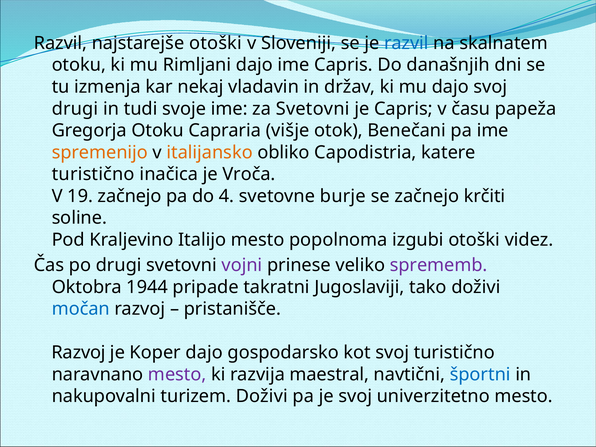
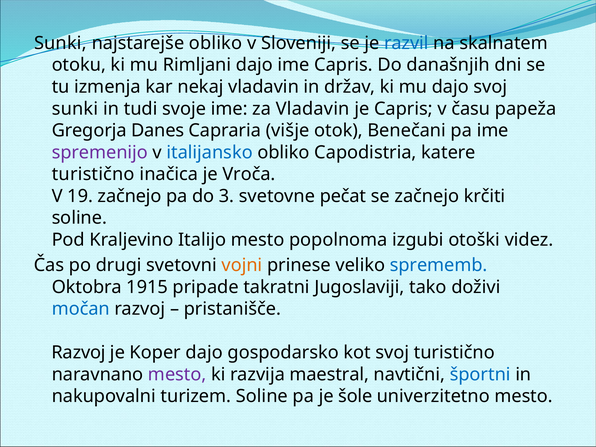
Razvil at (61, 43): Razvil -> Sunki
najstarejše otoški: otoški -> obliko
drugi at (75, 109): drugi -> sunki
za Svetovni: Svetovni -> Vladavin
Gregorja Otoku: Otoku -> Danes
spremenijo colour: orange -> purple
italijansko colour: orange -> blue
4: 4 -> 3
burje: burje -> pečat
vojni colour: purple -> orange
sprememb colour: purple -> blue
1944: 1944 -> 1915
turizem Doživi: Doživi -> Soline
je svoj: svoj -> šole
